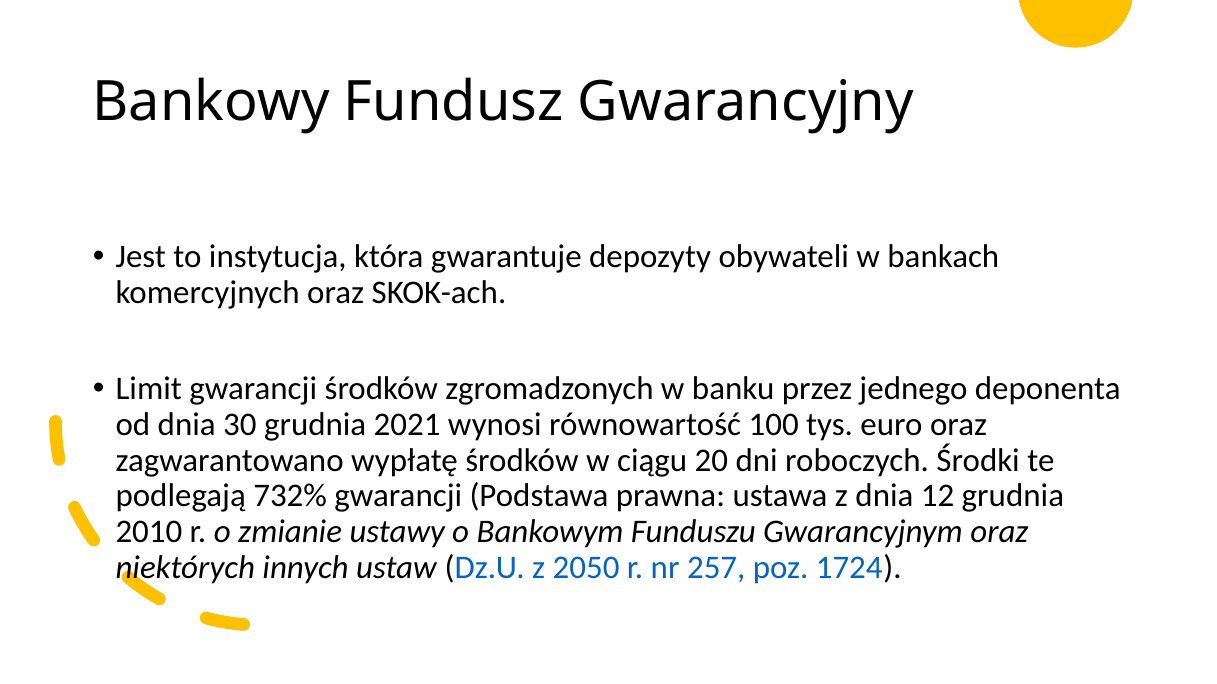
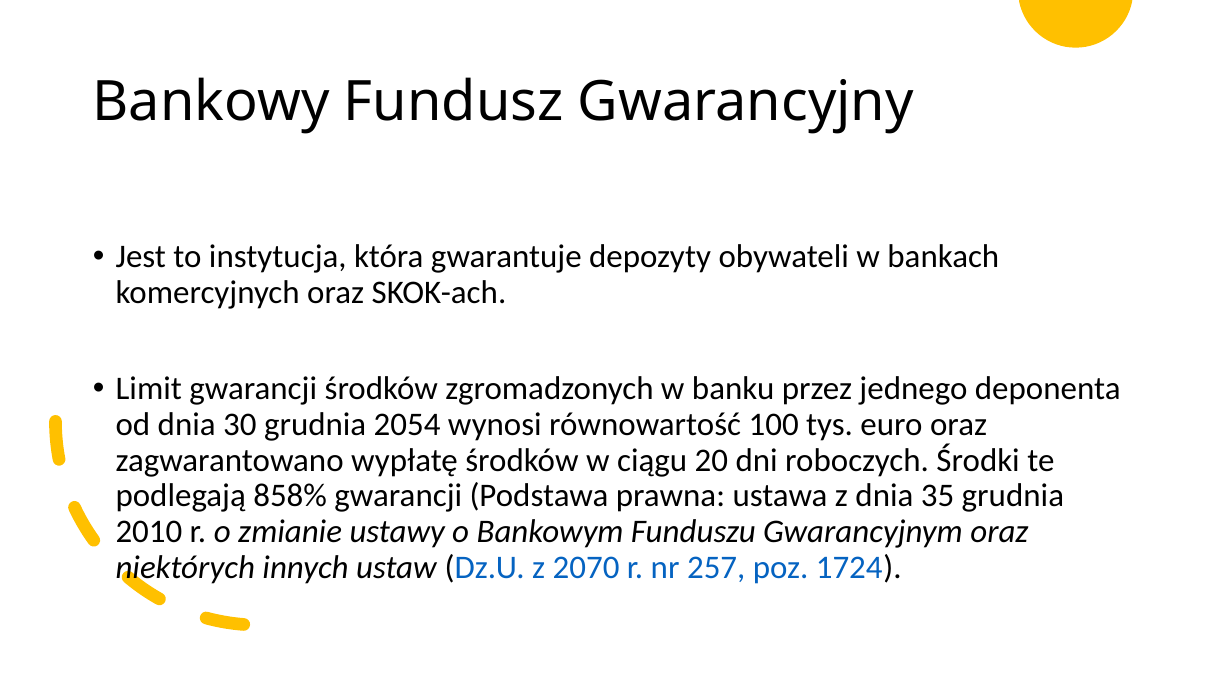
2021: 2021 -> 2054
732%: 732% -> 858%
12: 12 -> 35
2050: 2050 -> 2070
